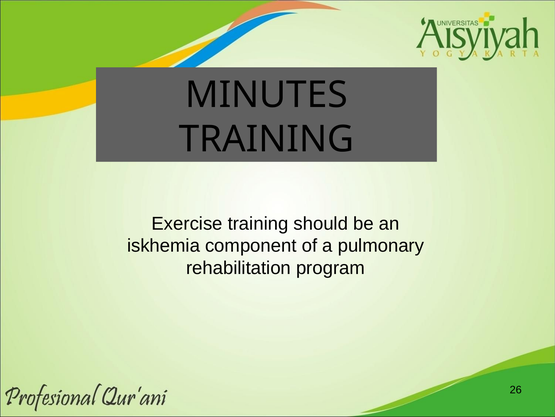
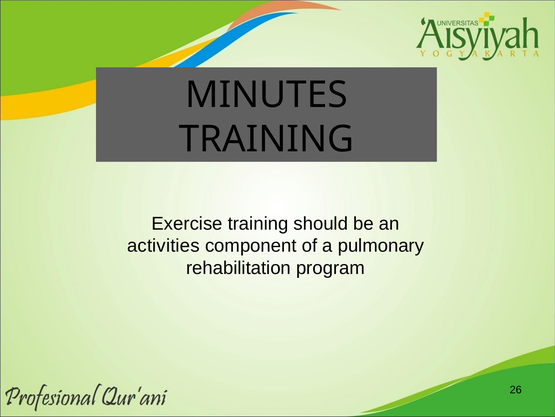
iskhemia: iskhemia -> activities
